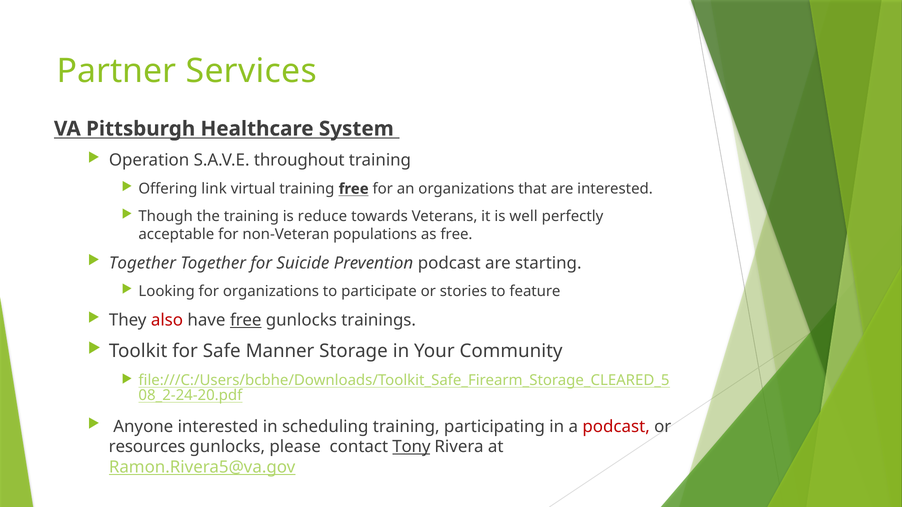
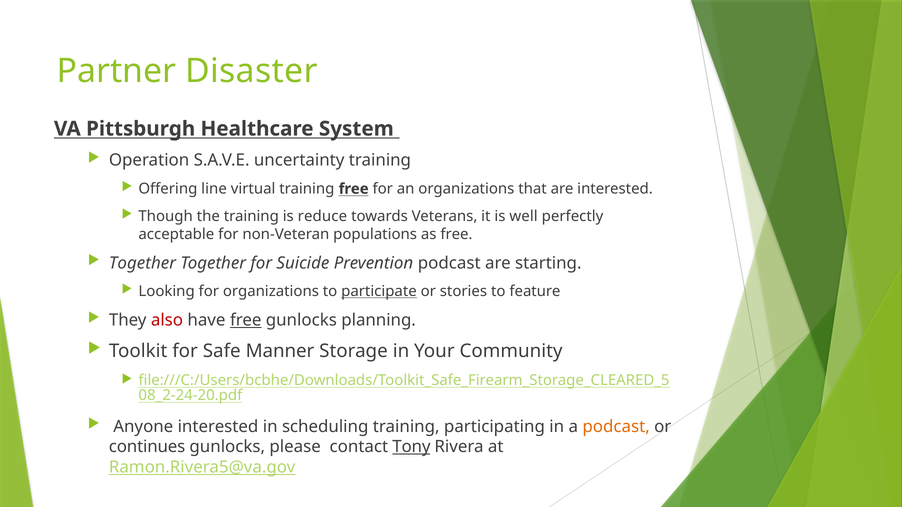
Services: Services -> Disaster
throughout: throughout -> uncertainty
link: link -> line
participate underline: none -> present
trainings: trainings -> planning
podcast at (616, 427) colour: red -> orange
resources: resources -> continues
